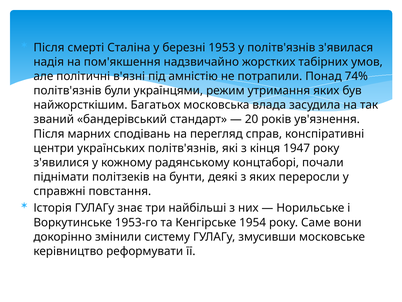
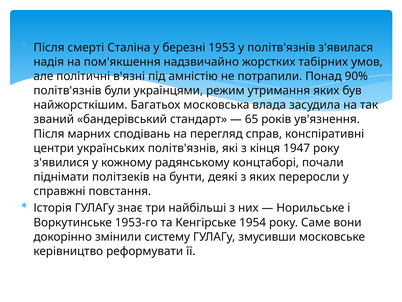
74%: 74% -> 90%
20: 20 -> 65
